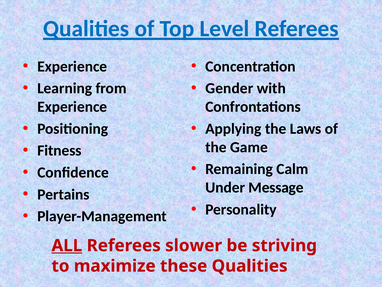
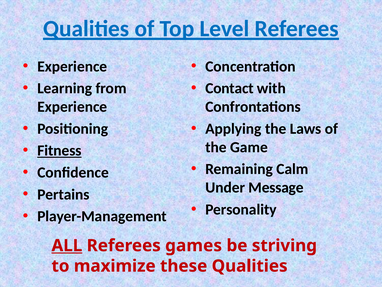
Gender: Gender -> Contact
Fitness underline: none -> present
slower: slower -> games
